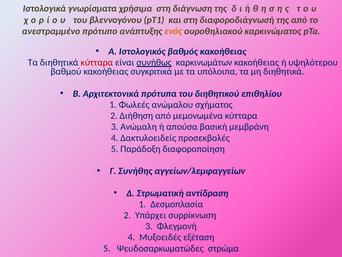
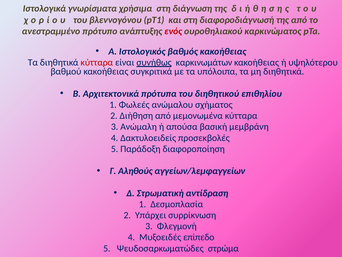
ενός colour: orange -> red
Συνήθης: Συνήθης -> Αληθούς
εξέταση: εξέταση -> επίπεδο
